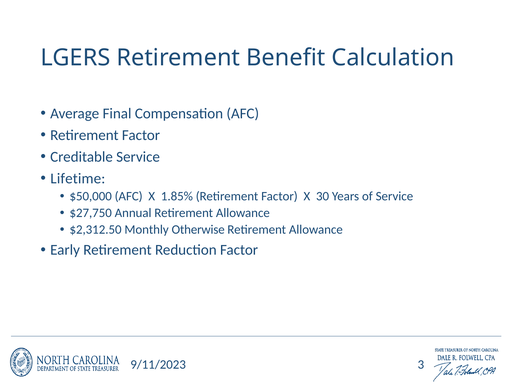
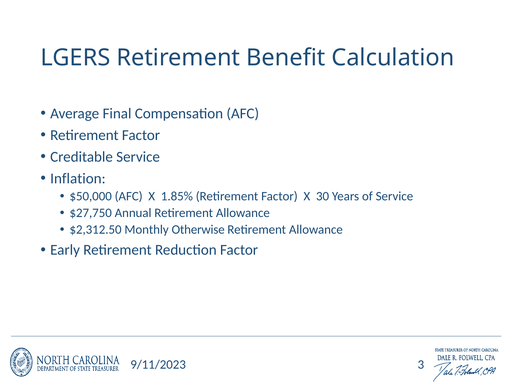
Lifetime: Lifetime -> Inflation
